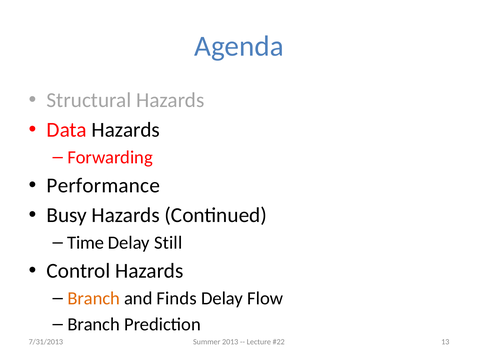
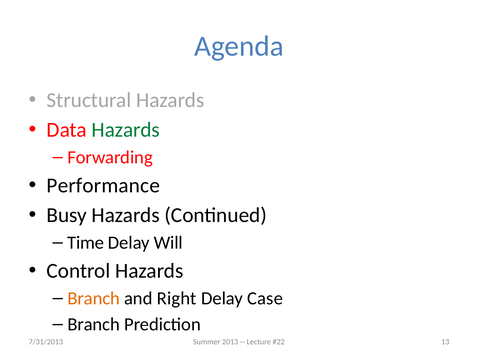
Hazards at (126, 130) colour: black -> green
Still: Still -> Will
Finds: Finds -> Right
Flow: Flow -> Case
